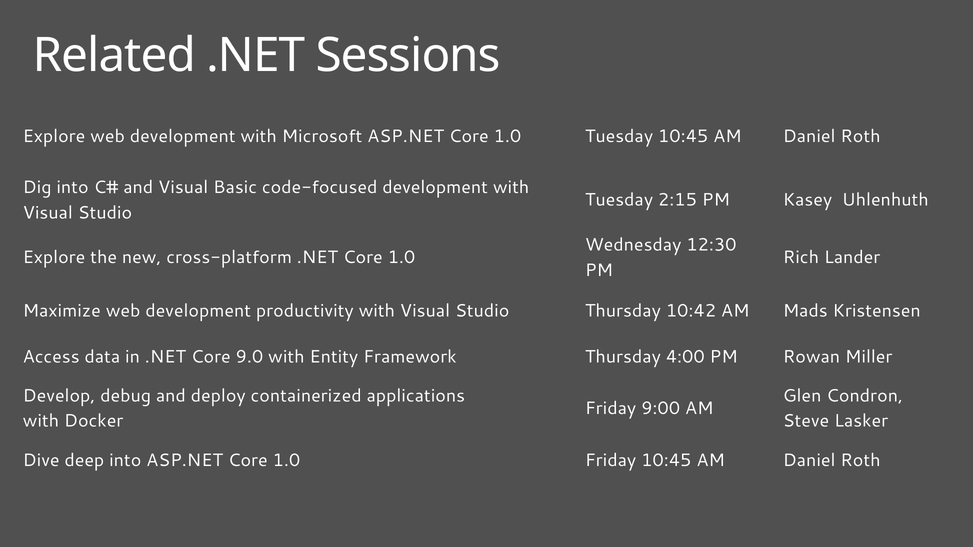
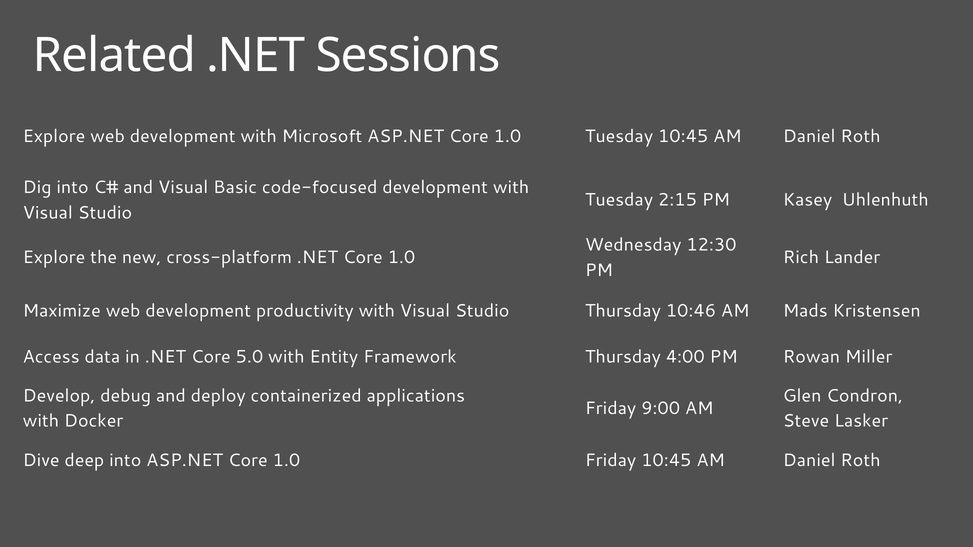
10:42: 10:42 -> 10:46
9.0: 9.0 -> 5.0
